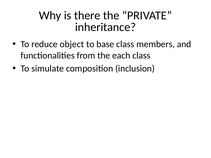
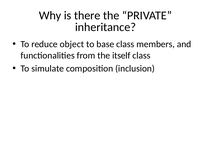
each: each -> itself
